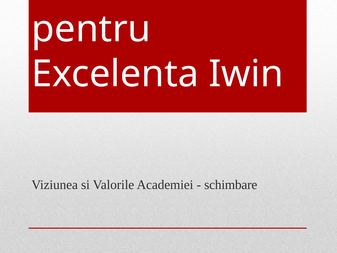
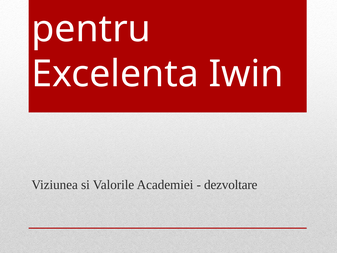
schimbare: schimbare -> dezvoltare
